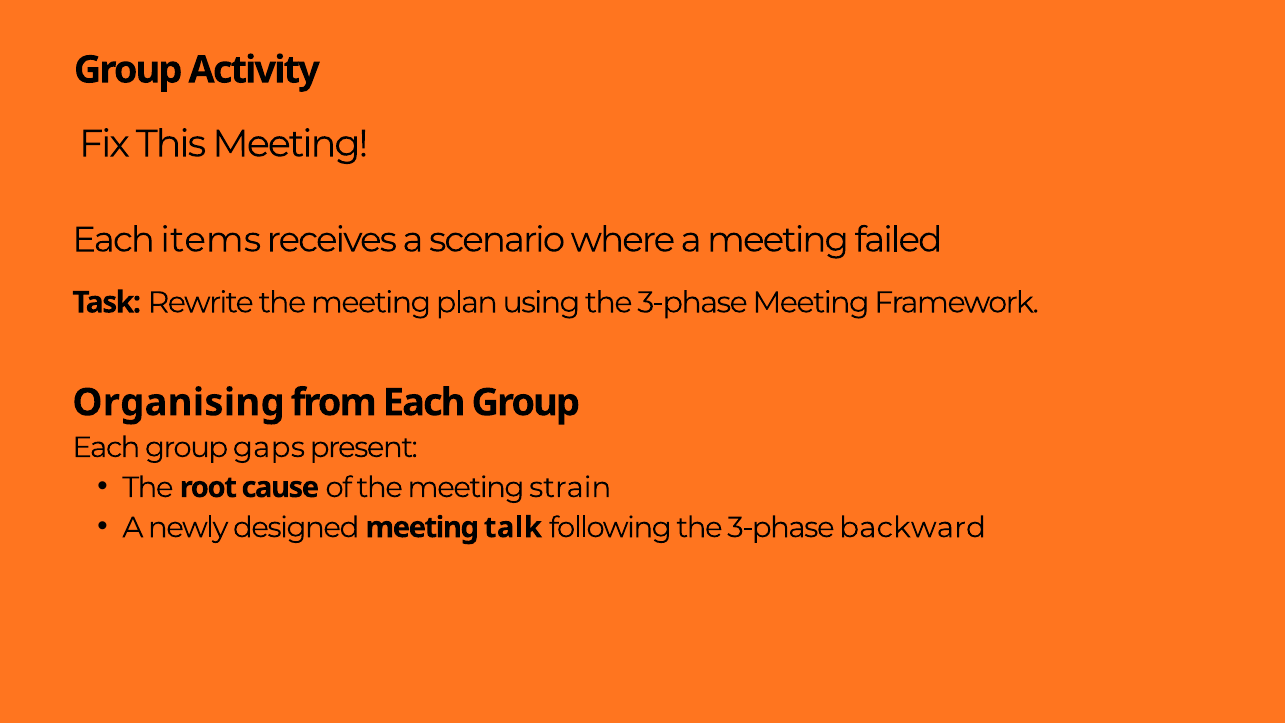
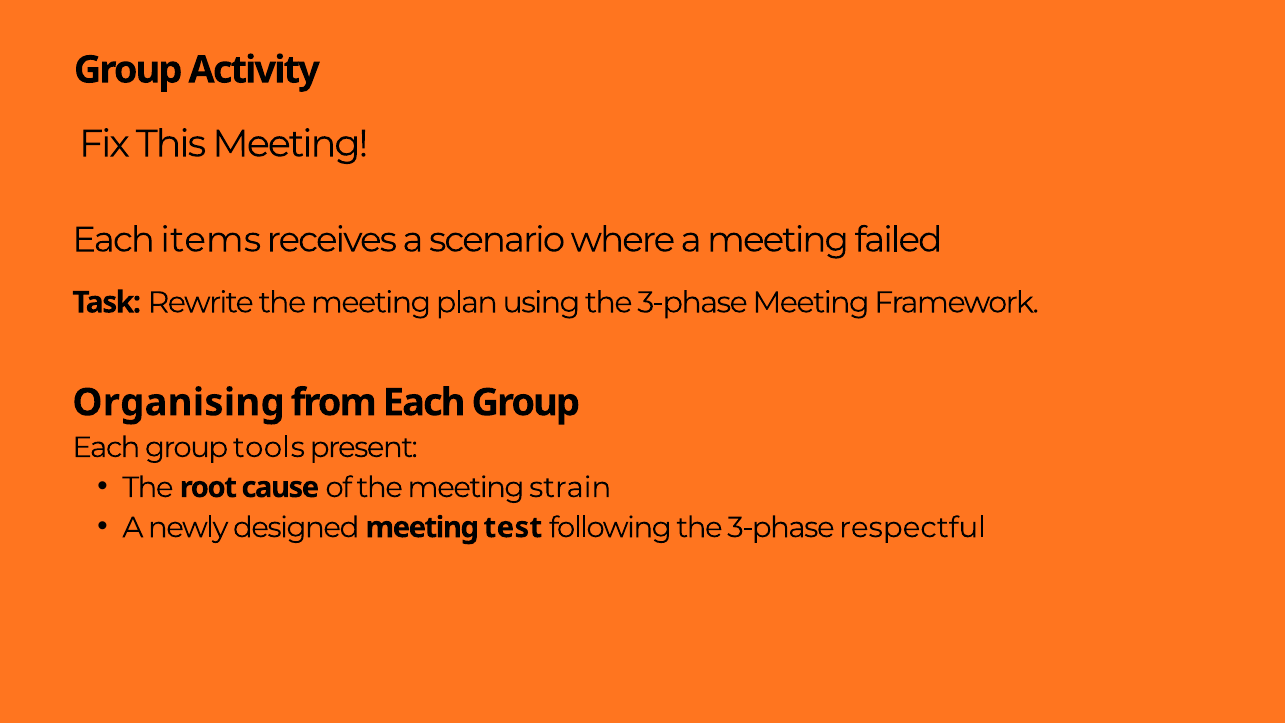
gaps: gaps -> tools
talk: talk -> test
backward: backward -> respectful
